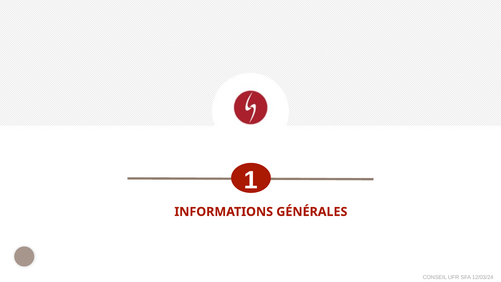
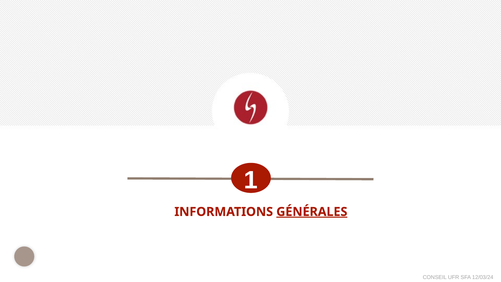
GÉNÉRALES underline: none -> present
